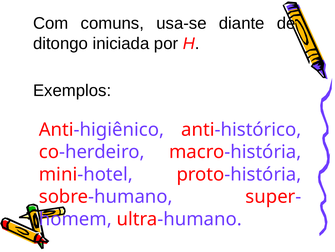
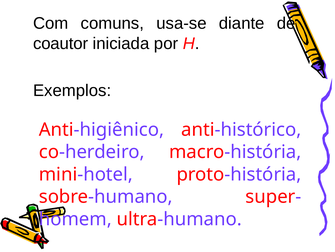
ditongo: ditongo -> coautor
